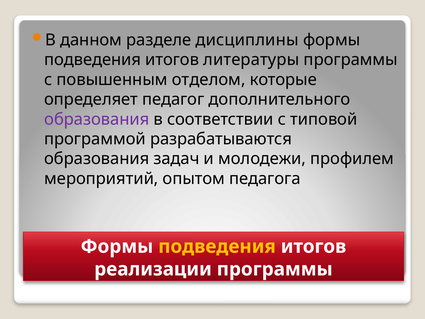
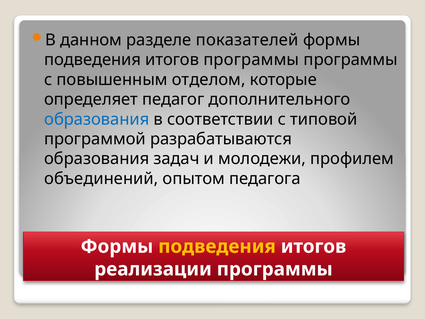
дисциплины: дисциплины -> показателей
итогов литературы: литературы -> программы
образования at (97, 119) colour: purple -> blue
мероприятий: мероприятий -> объединений
